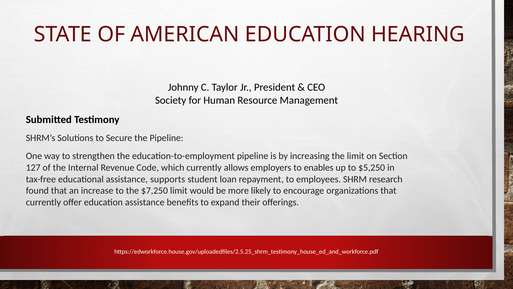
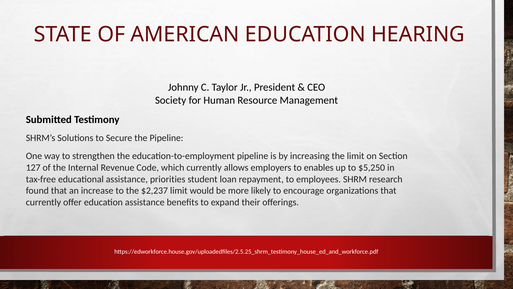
supports: supports -> priorities
$7,250: $7,250 -> $2,237
